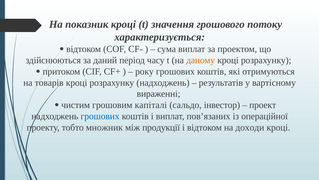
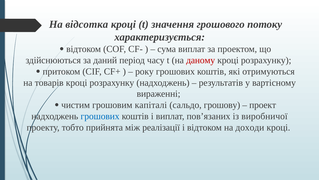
показник: показник -> відсотка
даному colour: orange -> red
інвестор: інвестор -> грошову
операційної: операційної -> виробничої
множник: множник -> прийнята
продукції: продукції -> реалізації
